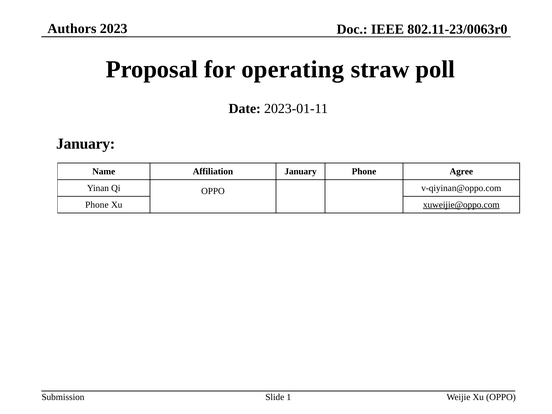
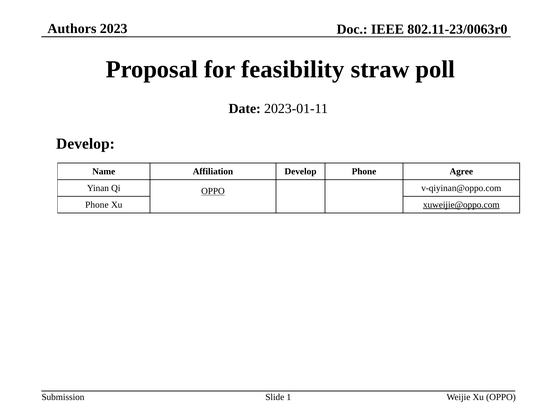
operating: operating -> feasibility
January at (86, 144): January -> Develop
Affiliation January: January -> Develop
OPPO at (213, 191) underline: none -> present
